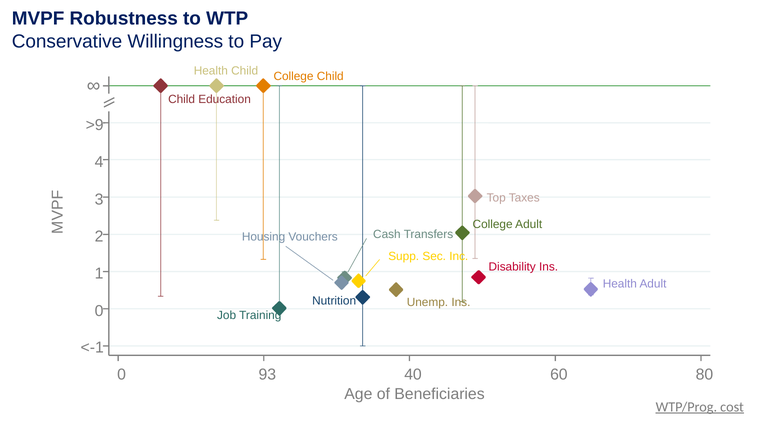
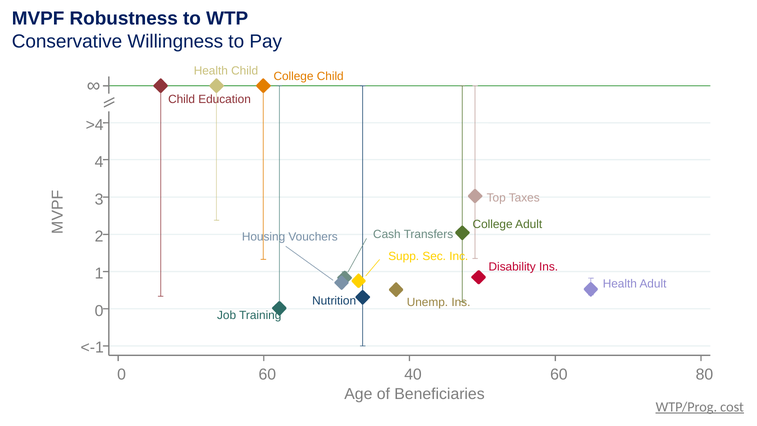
>9: >9 -> >4
0 93: 93 -> 60
